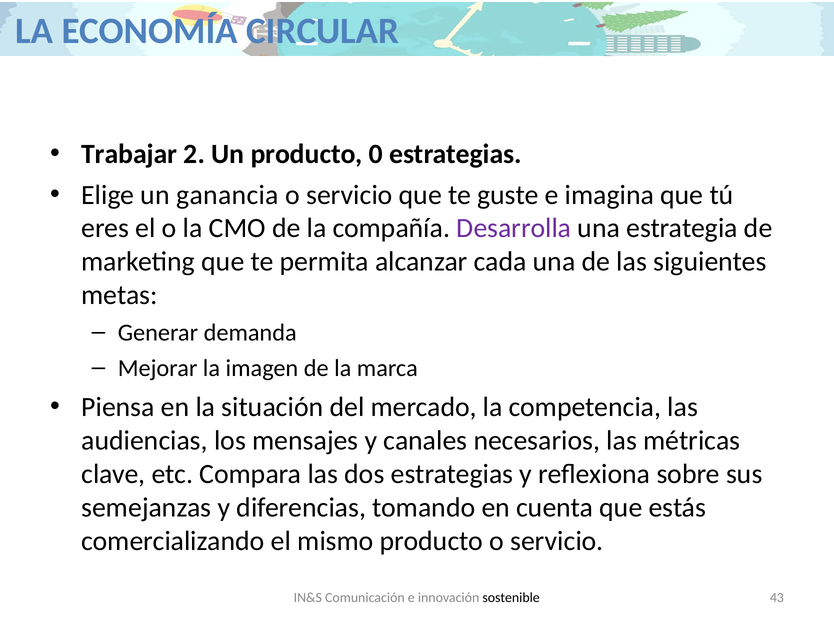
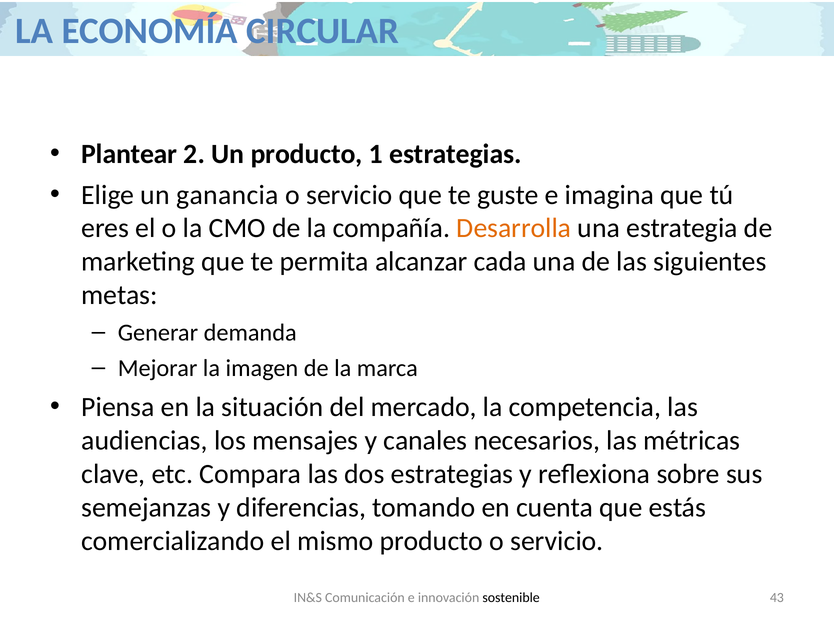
Trabajar: Trabajar -> Plantear
0: 0 -> 1
Desarrolla colour: purple -> orange
